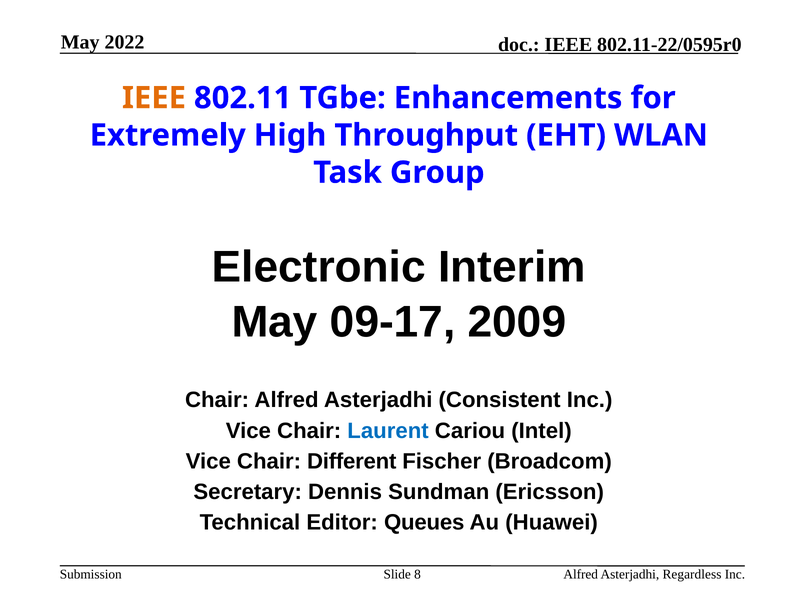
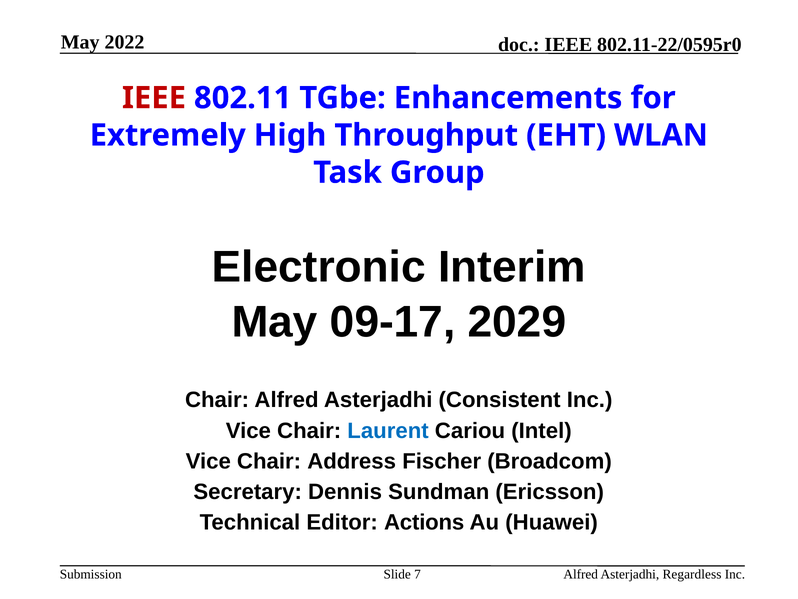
IEEE at (154, 98) colour: orange -> red
2009: 2009 -> 2029
Different: Different -> Address
Queues: Queues -> Actions
8: 8 -> 7
